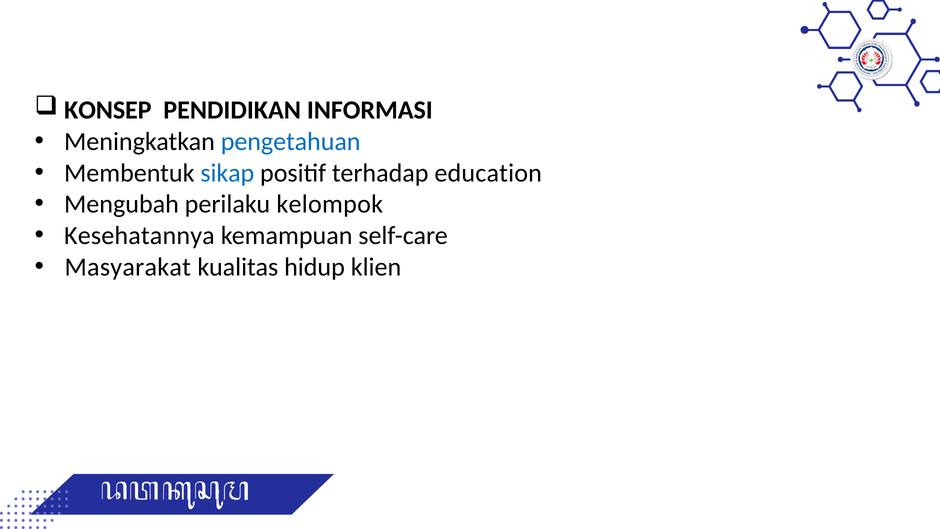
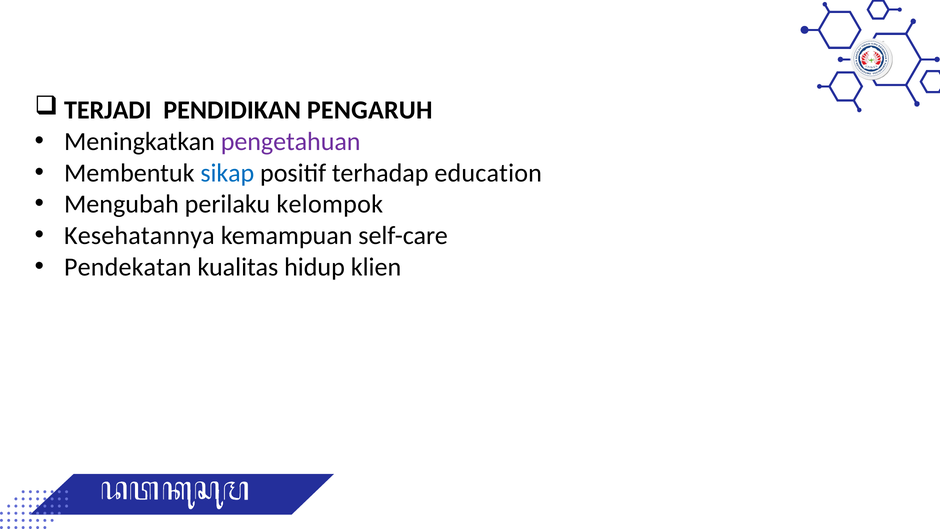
KONSEP: KONSEP -> TERJADI
INFORMASI: INFORMASI -> PENGARUH
pengetahuan colour: blue -> purple
Masyarakat: Masyarakat -> Pendekatan
